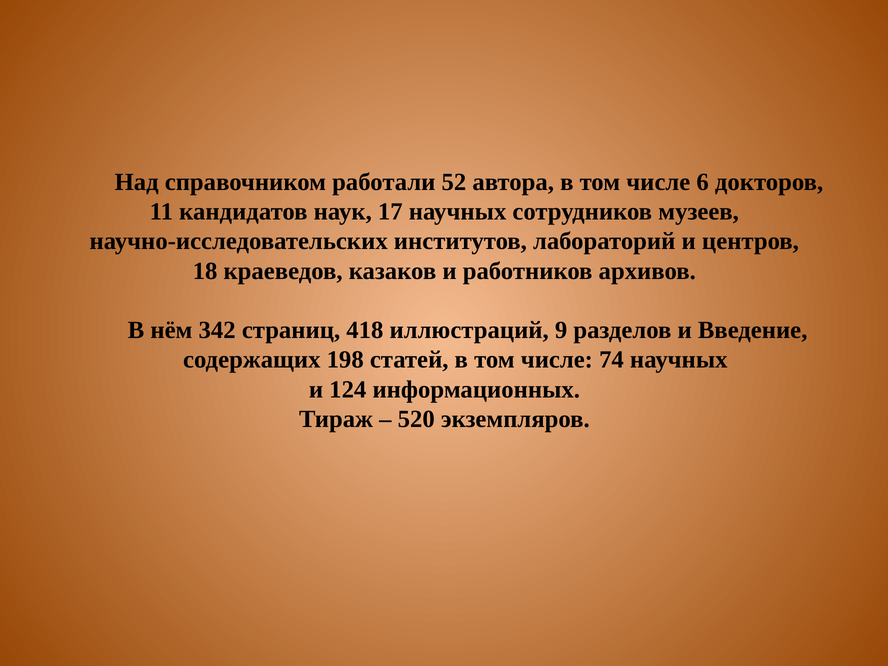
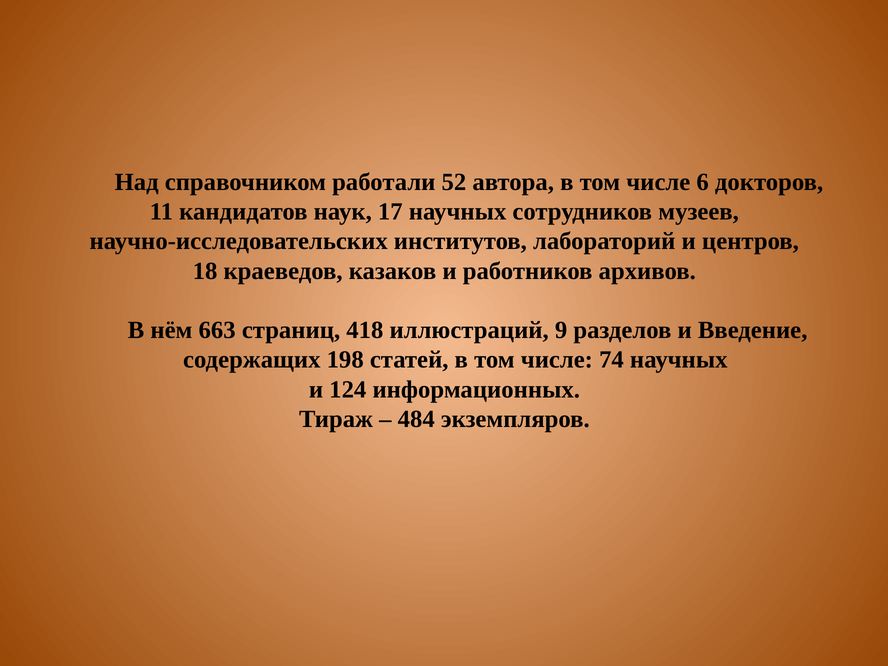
342: 342 -> 663
520: 520 -> 484
